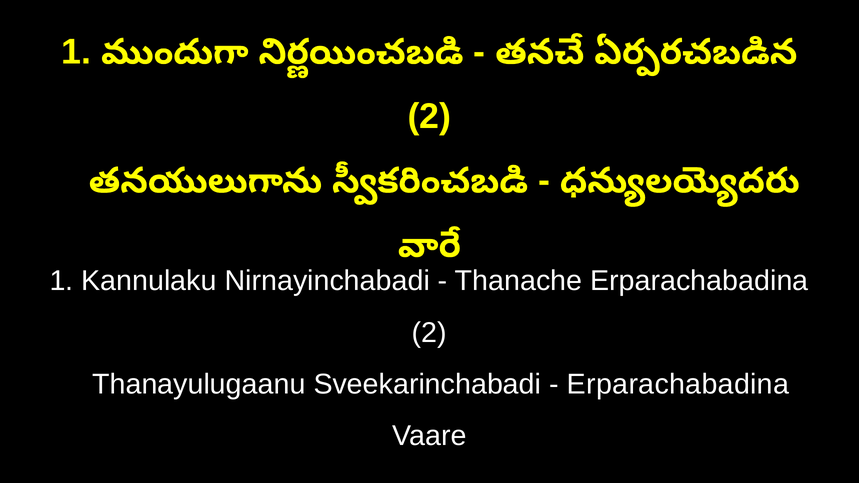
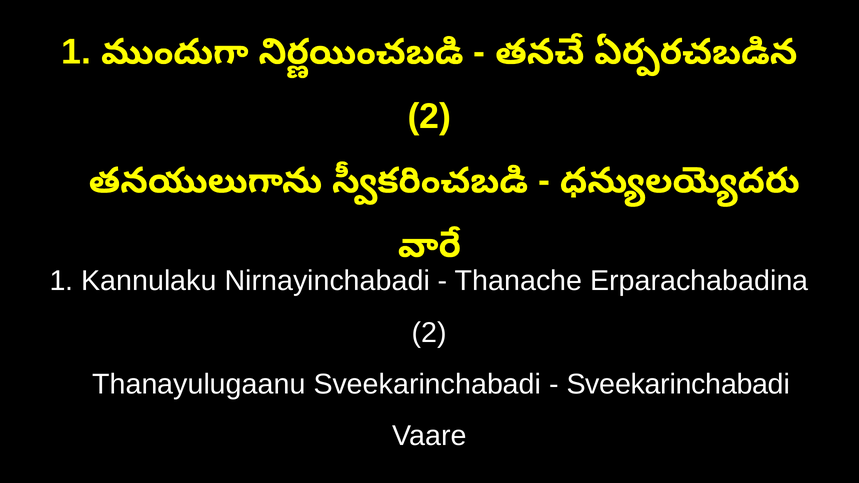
Erparachabadina at (678, 384): Erparachabadina -> Sveekarinchabadi
